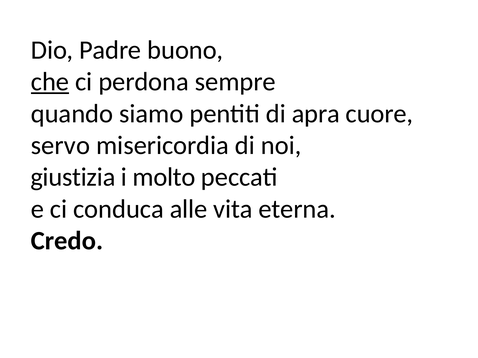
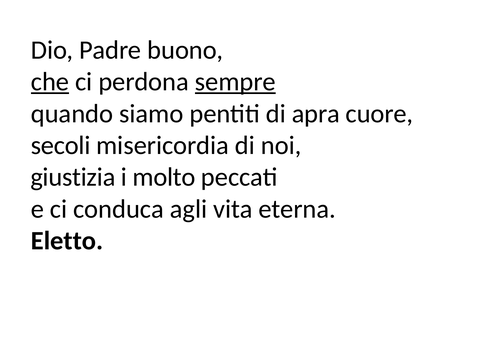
sempre underline: none -> present
servo: servo -> secoli
alle: alle -> agli
Credo: Credo -> Eletto
